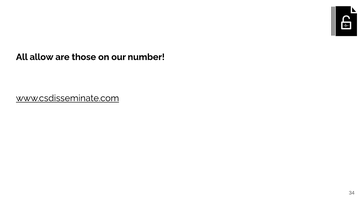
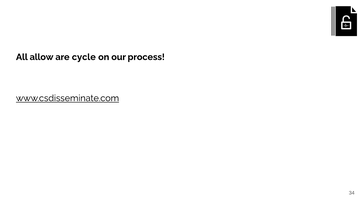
those: those -> cycle
number: number -> process
